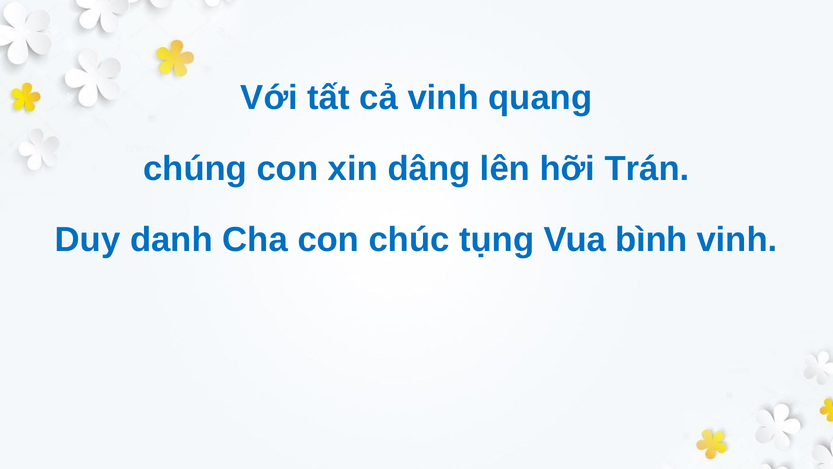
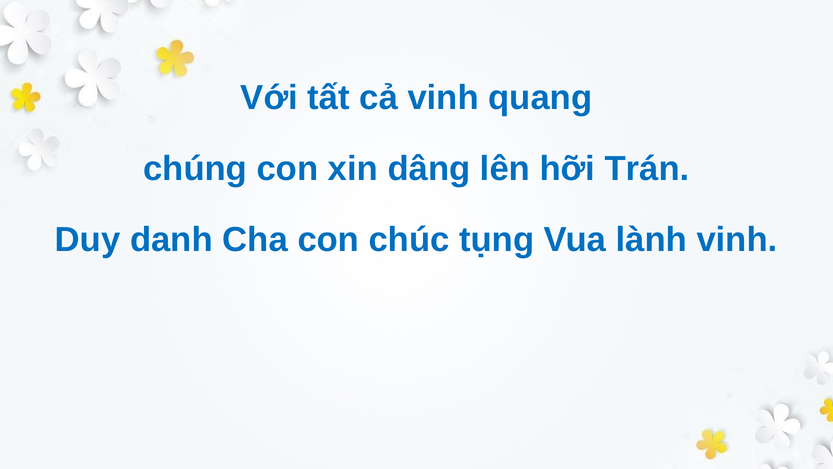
bình: bình -> lành
